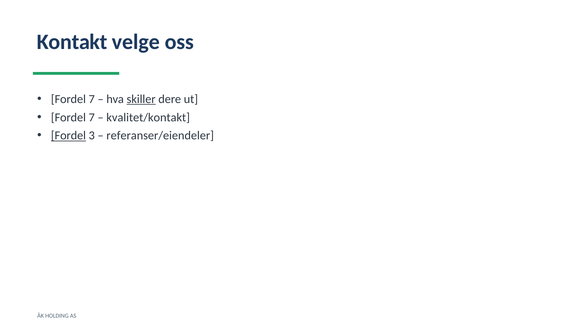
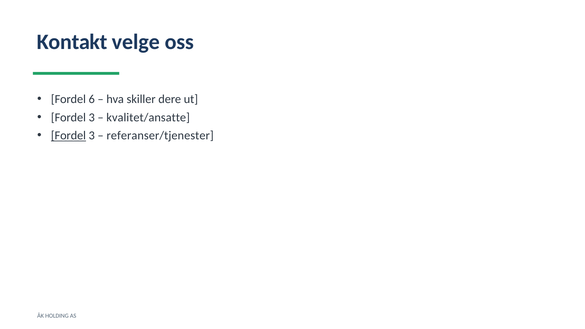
7 at (92, 99): 7 -> 6
skiller underline: present -> none
7 at (92, 117): 7 -> 3
kvalitet/kontakt: kvalitet/kontakt -> kvalitet/ansatte
referanser/eiendeler: referanser/eiendeler -> referanser/tjenester
